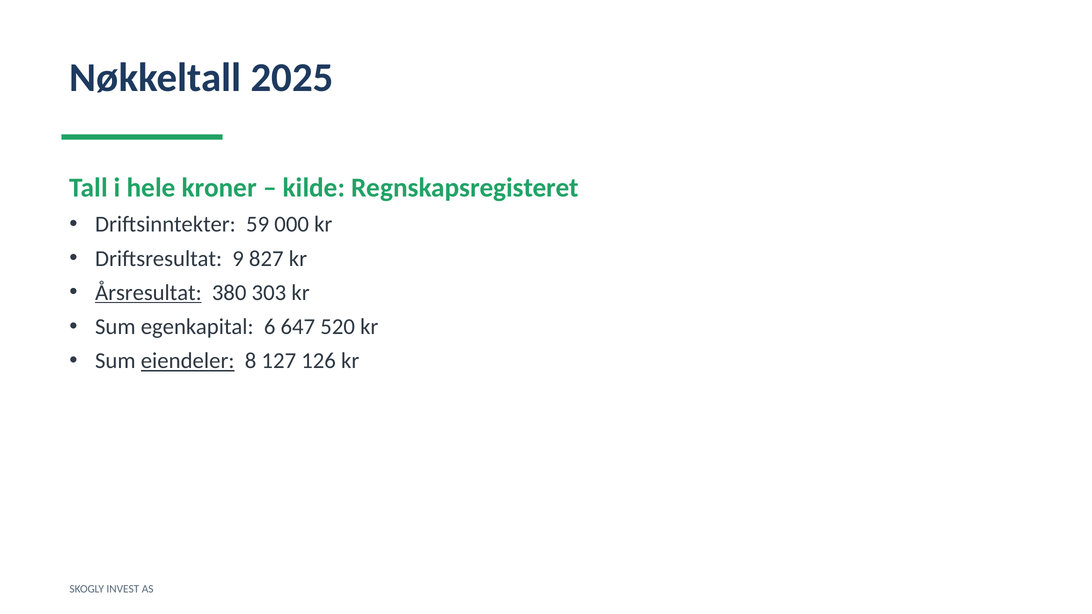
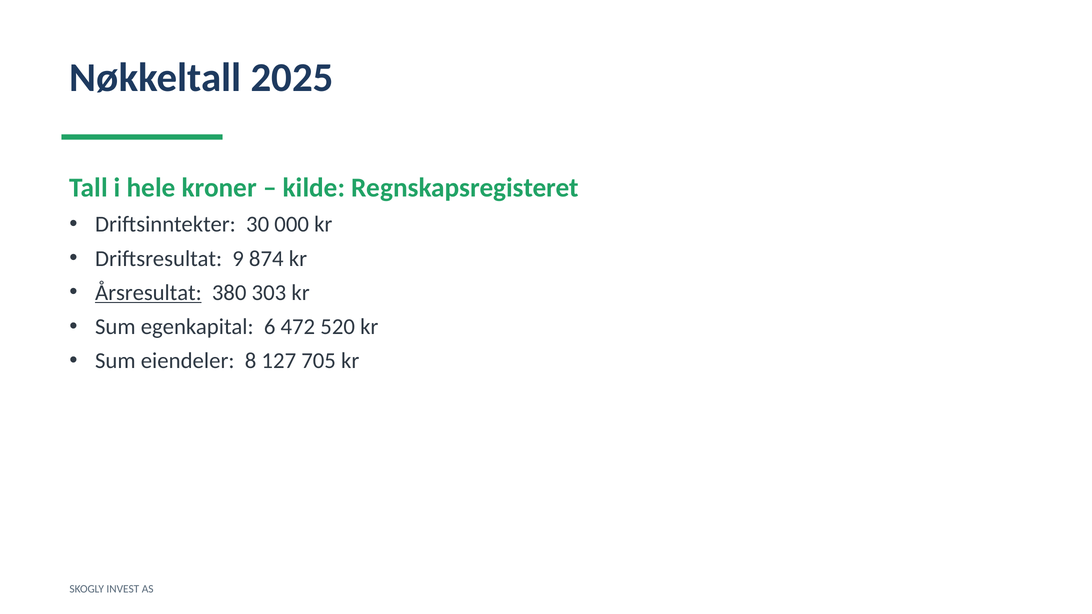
59: 59 -> 30
827: 827 -> 874
647: 647 -> 472
eiendeler underline: present -> none
126: 126 -> 705
